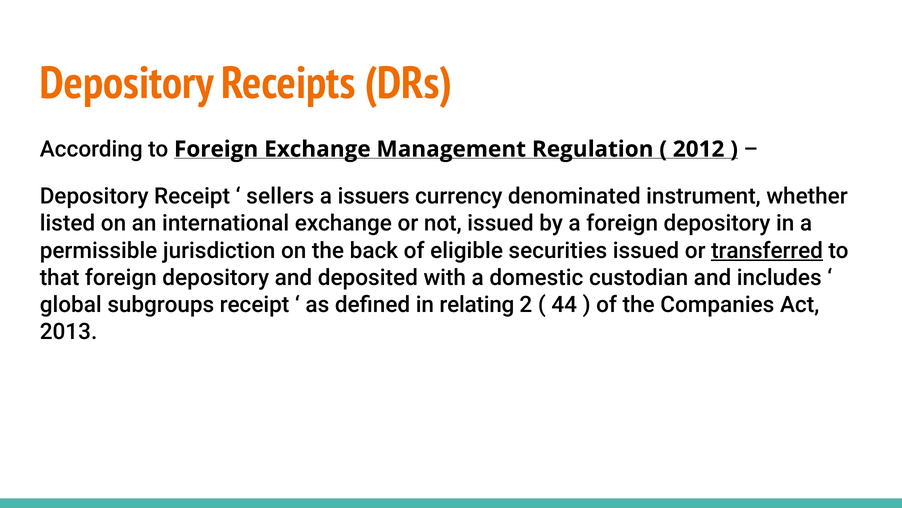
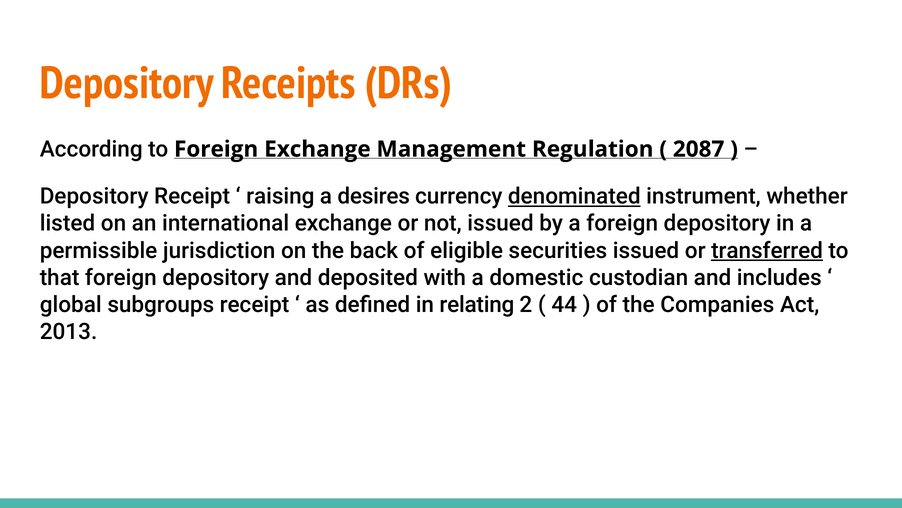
2012: 2012 -> 2087
sellers: sellers -> raising
issuers: issuers -> desires
denominated underline: none -> present
